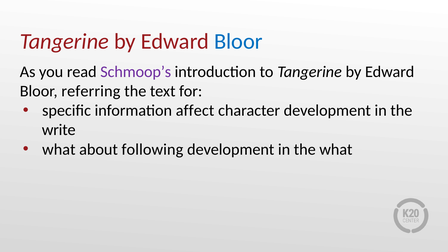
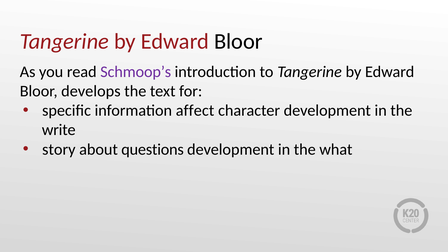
Bloor at (238, 41) colour: blue -> black
referring: referring -> develops
what at (59, 149): what -> story
following: following -> questions
